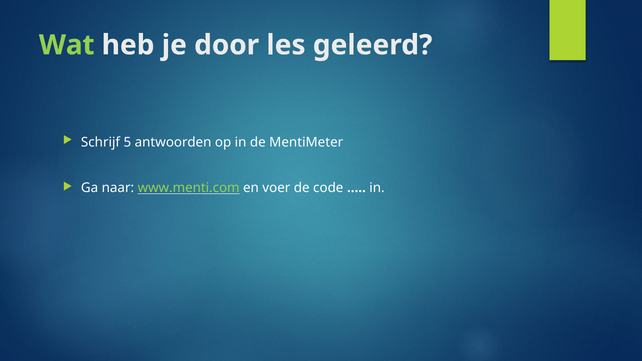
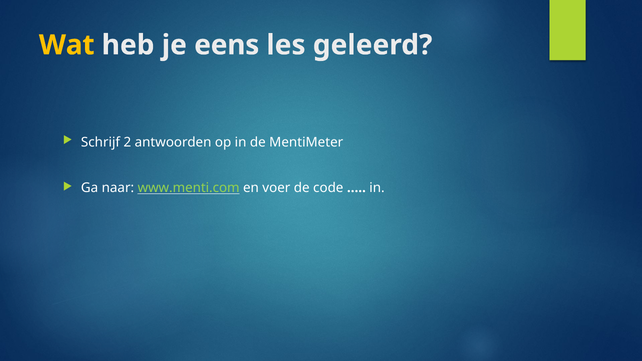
Wat colour: light green -> yellow
door: door -> eens
5: 5 -> 2
